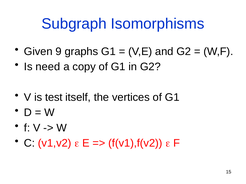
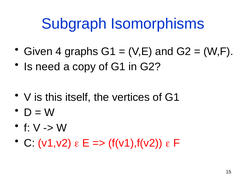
9: 9 -> 4
test: test -> this
